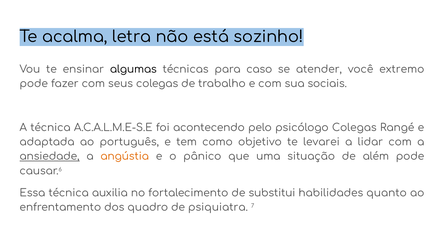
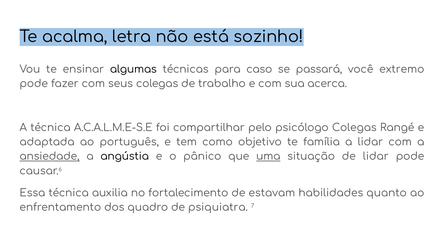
atender: atender -> passará
sociais: sociais -> acerca
acontecendo: acontecendo -> compartilhar
levarei: levarei -> família
angústia colour: orange -> black
uma underline: none -> present
de além: além -> lidar
substitui: substitui -> estavam
